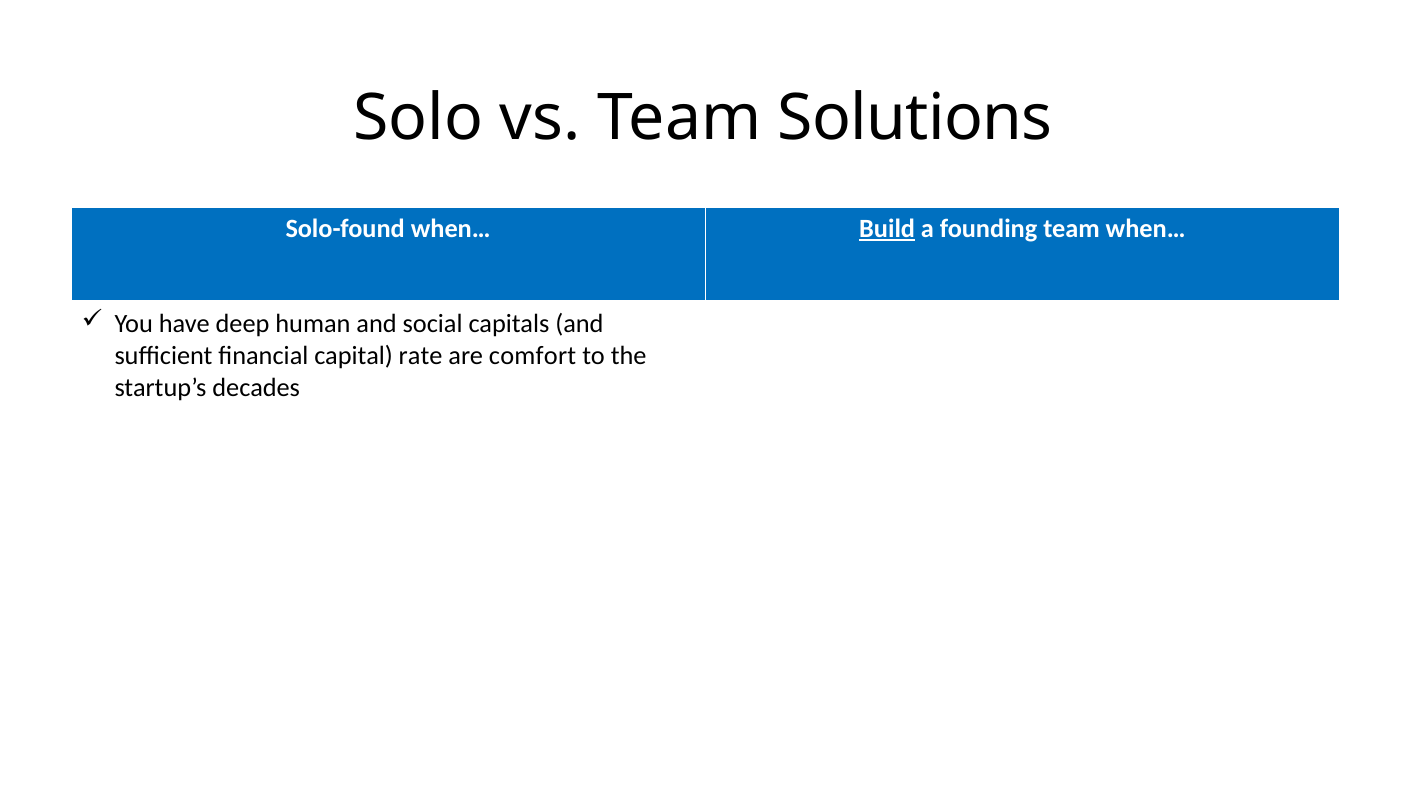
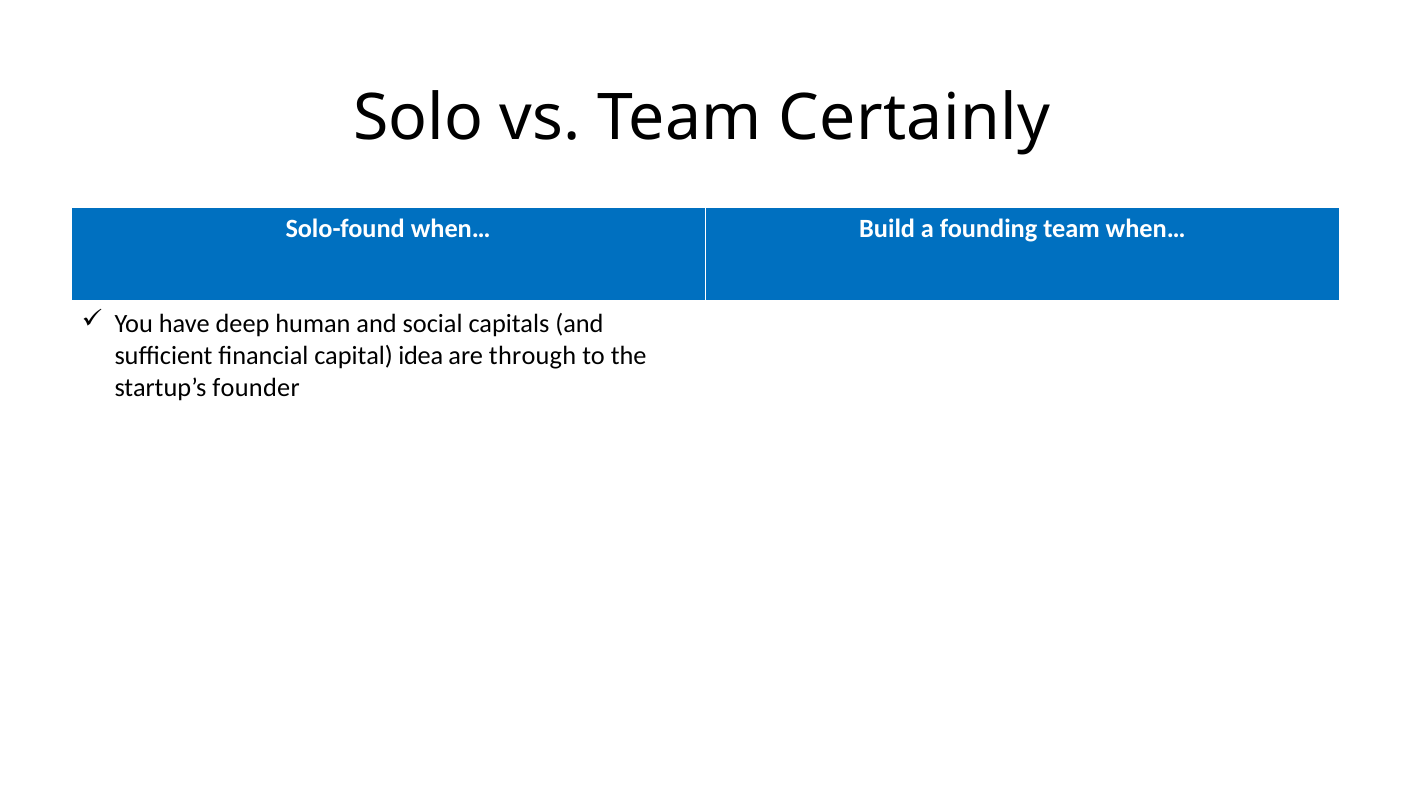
Solutions: Solutions -> Certainly
Build underline: present -> none
rate: rate -> idea
comfort: comfort -> through
decades: decades -> founder
